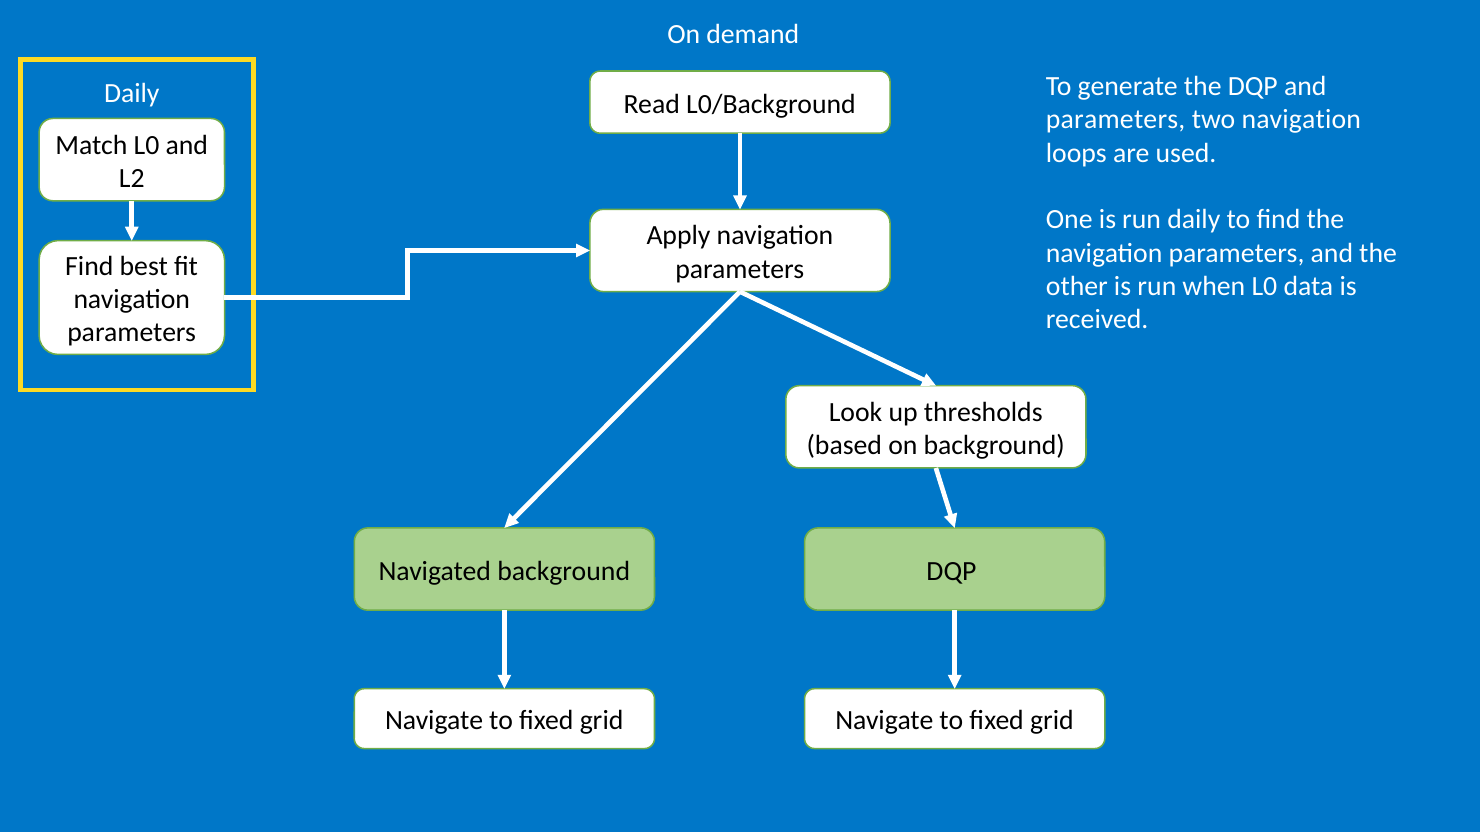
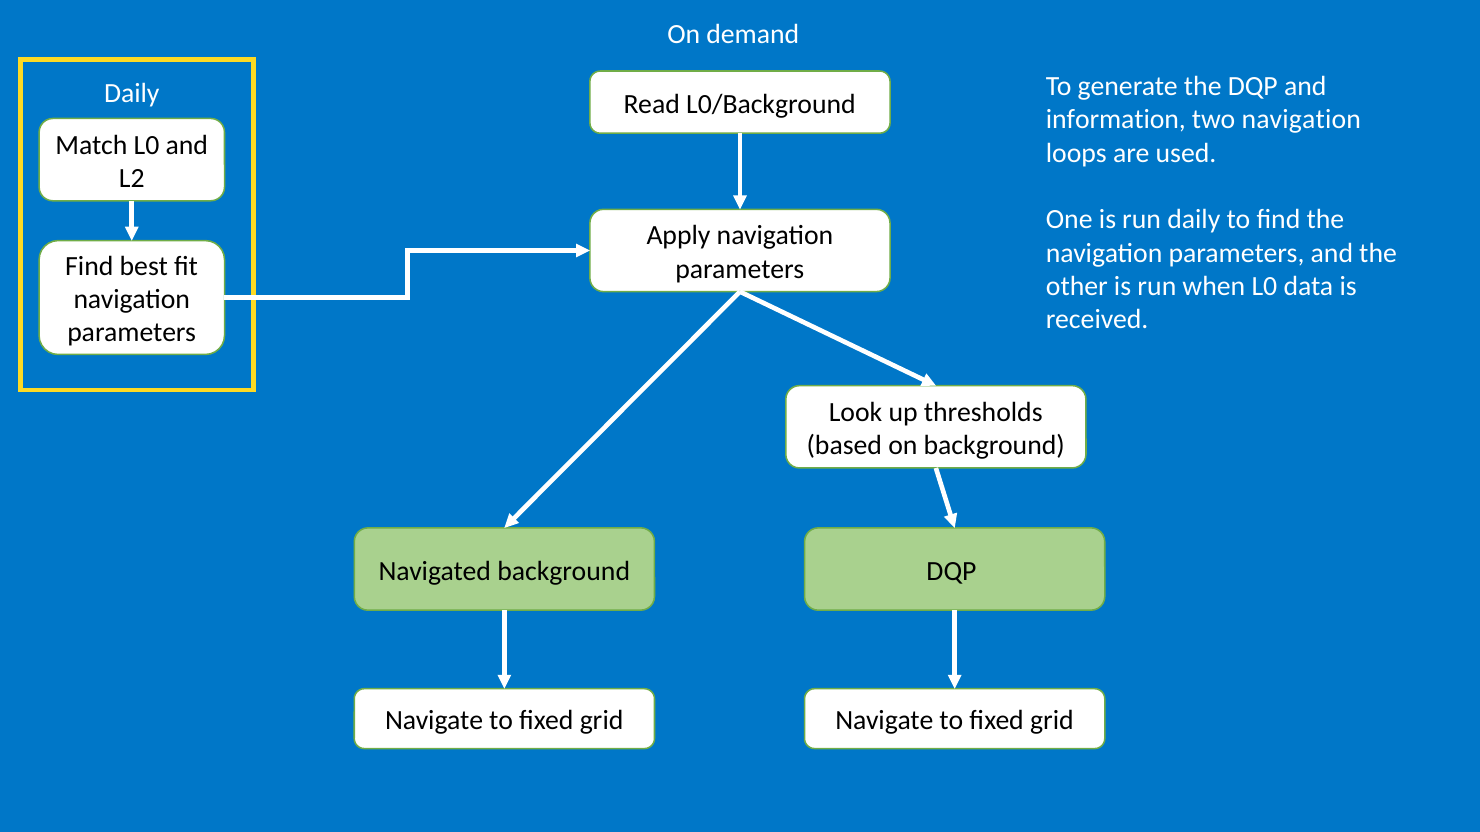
parameters at (1116, 120): parameters -> information
